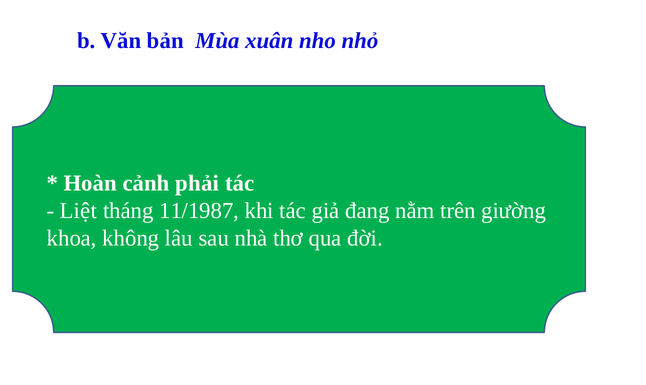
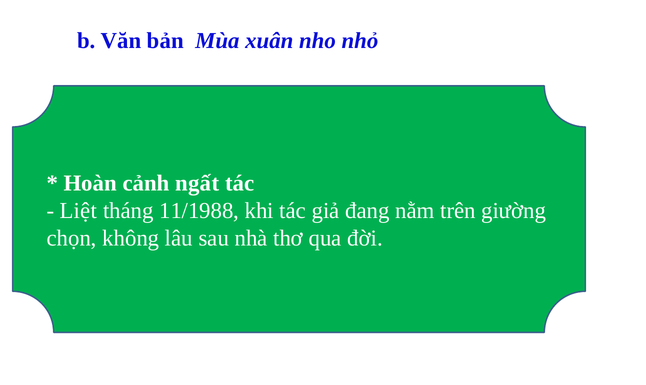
phải: phải -> ngất
11/1987: 11/1987 -> 11/1988
khoa: khoa -> chọn
